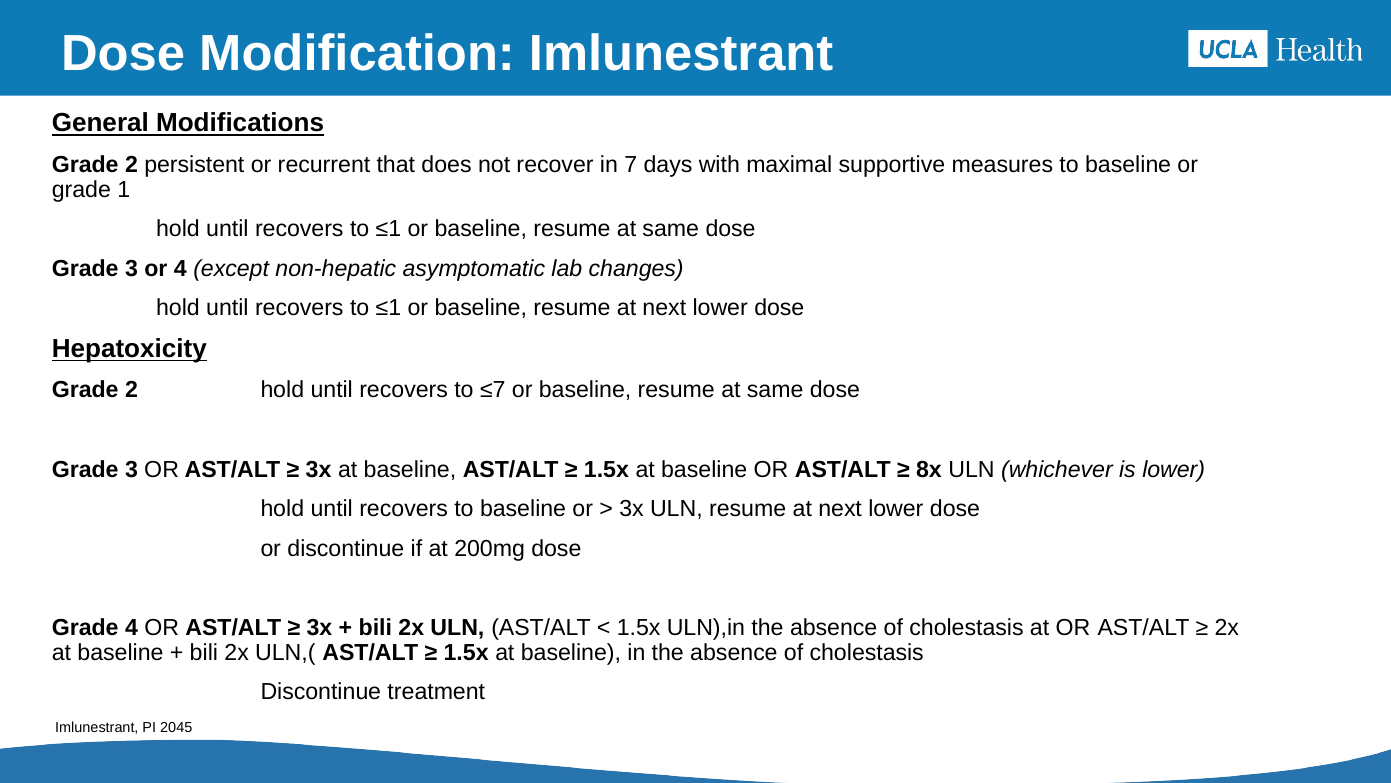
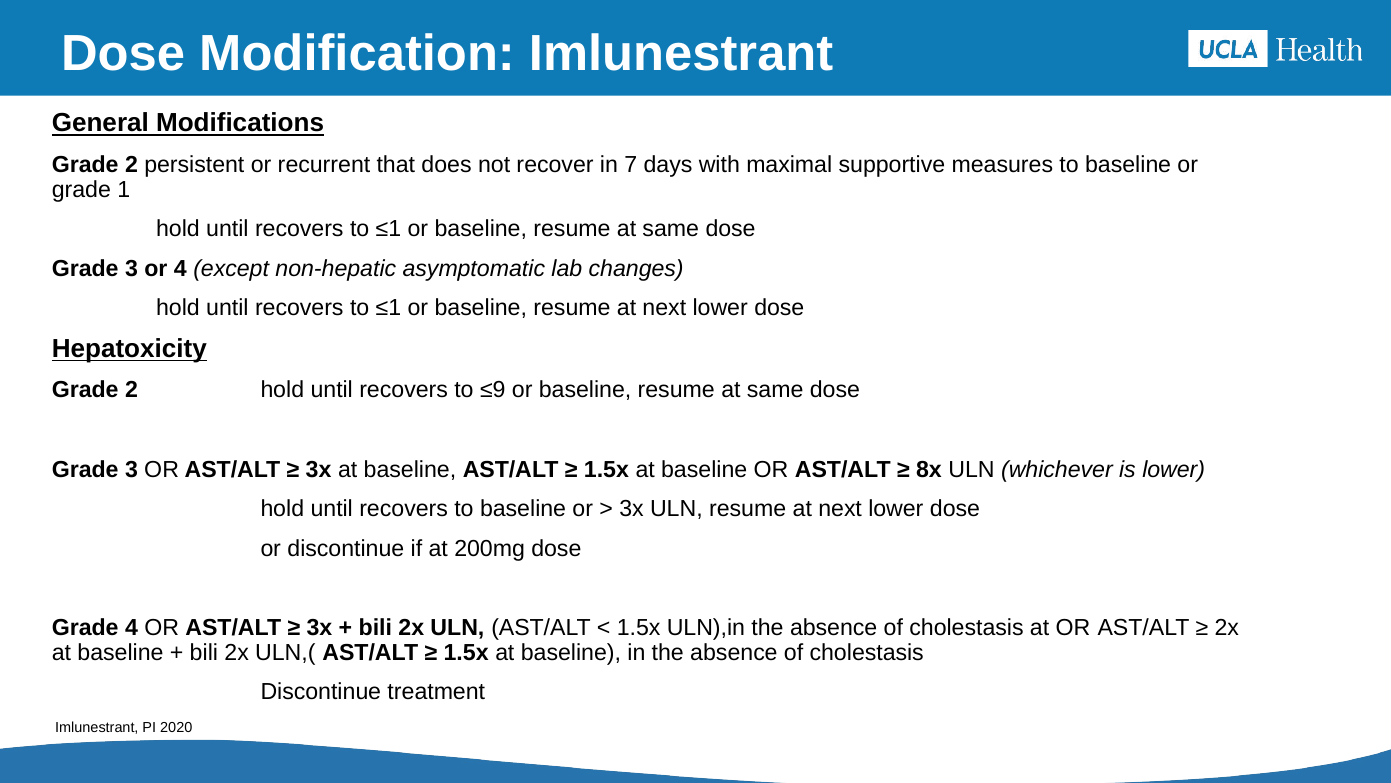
≤7: ≤7 -> ≤9
2045: 2045 -> 2020
